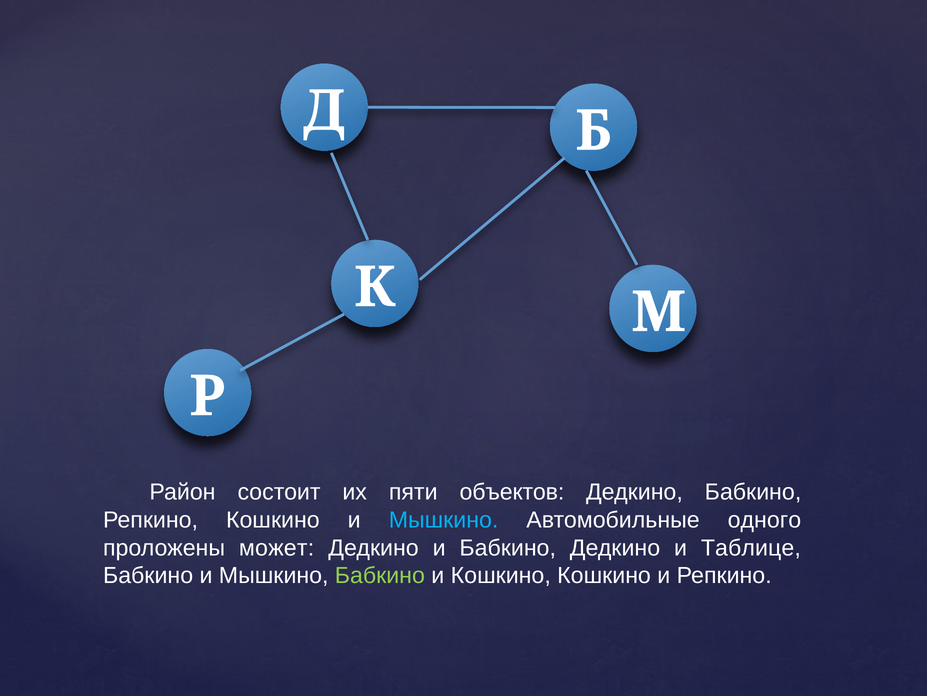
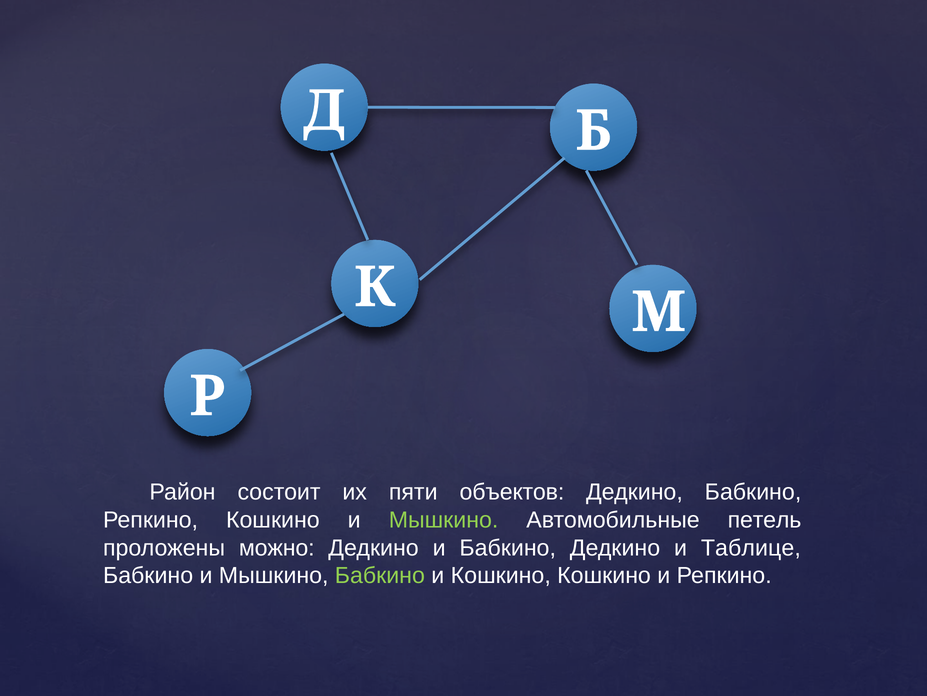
Мышкино at (444, 520) colour: light blue -> light green
одного: одного -> петель
может: может -> можно
